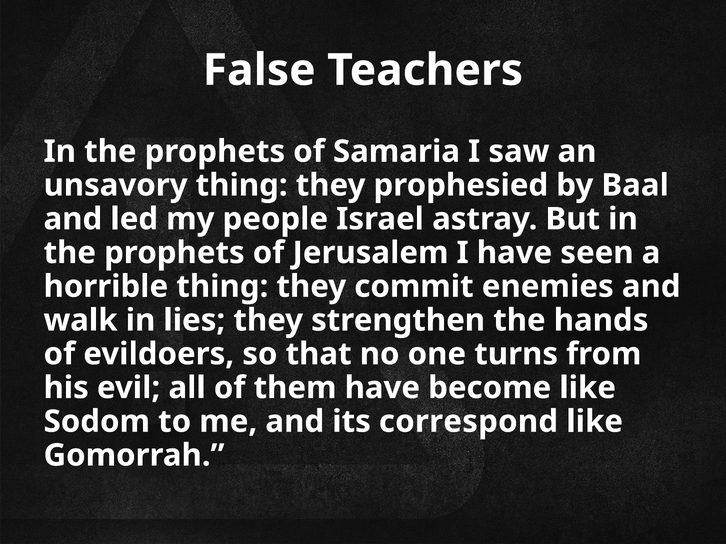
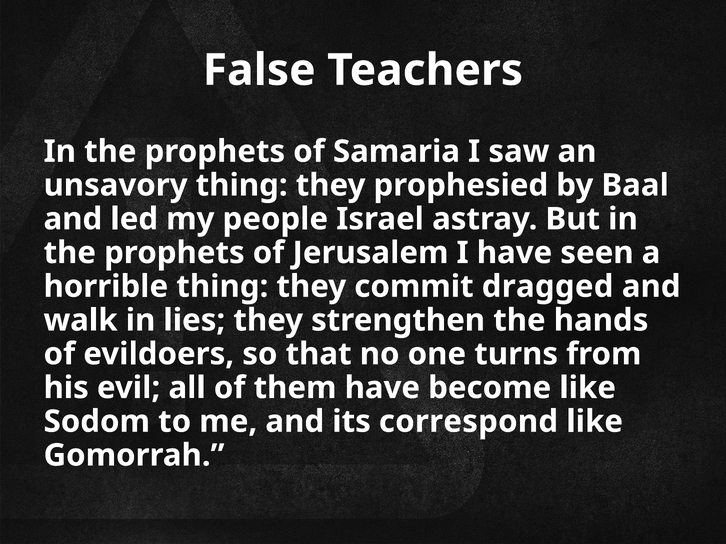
enemies: enemies -> dragged
